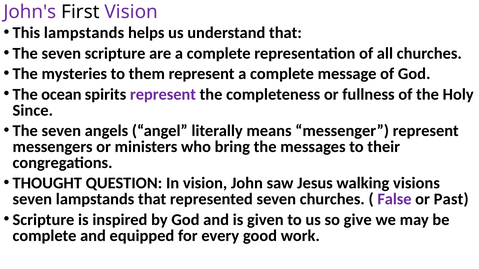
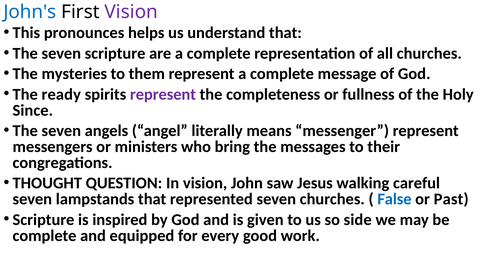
John's colour: purple -> blue
This lampstands: lampstands -> pronounces
ocean: ocean -> ready
visions: visions -> careful
False colour: purple -> blue
give: give -> side
